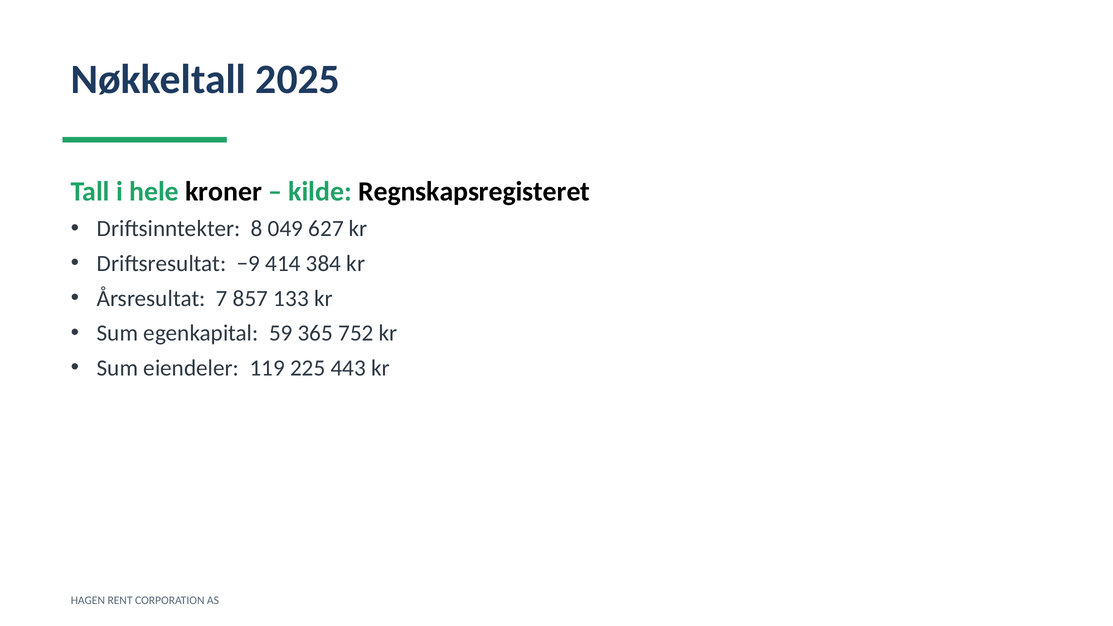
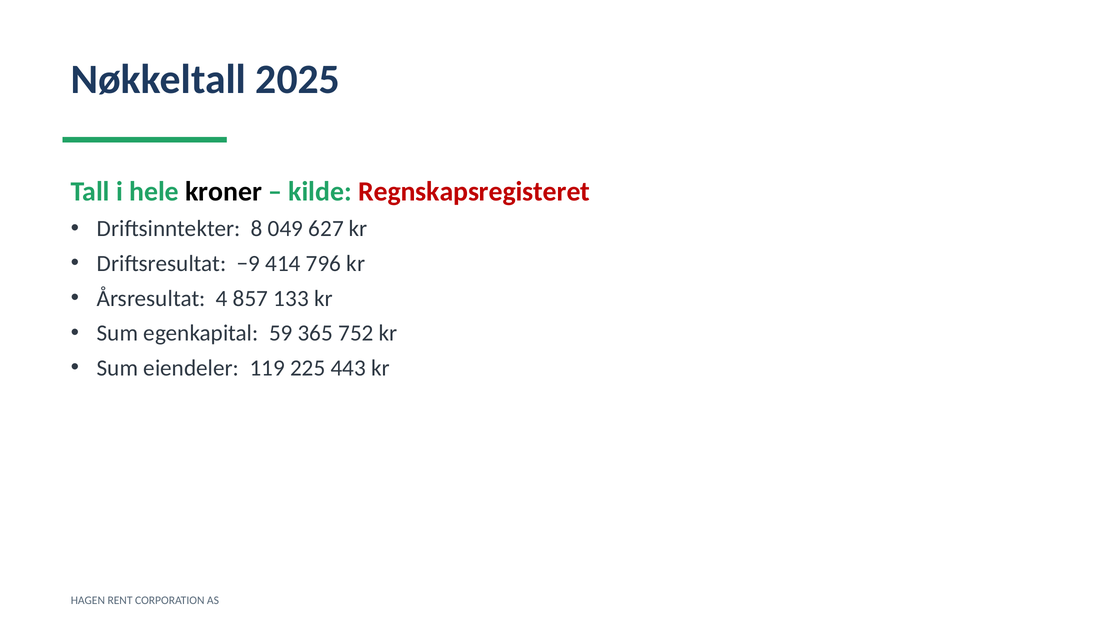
Regnskapsregisteret colour: black -> red
384: 384 -> 796
7: 7 -> 4
